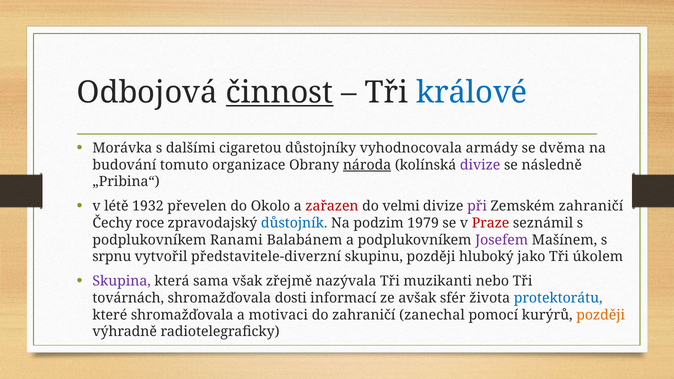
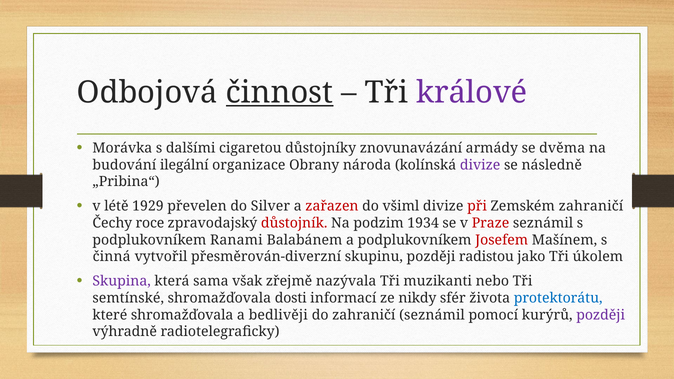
králové colour: blue -> purple
vyhodnocovala: vyhodnocovala -> znovunavázání
tomuto: tomuto -> ilegální
národa underline: present -> none
1932: 1932 -> 1929
Okolo: Okolo -> Silver
velmi: velmi -> všiml
při colour: purple -> red
důstojník colour: blue -> red
1979: 1979 -> 1934
Josefem colour: purple -> red
srpnu: srpnu -> činná
představitele-diverzní: představitele-diverzní -> přesměrován-diverzní
hluboký: hluboký -> radistou
továrnách: továrnách -> semtínské
avšak: avšak -> nikdy
motivaci: motivaci -> bedlivěji
zahraničí zanechal: zanechal -> seznámil
později at (601, 315) colour: orange -> purple
